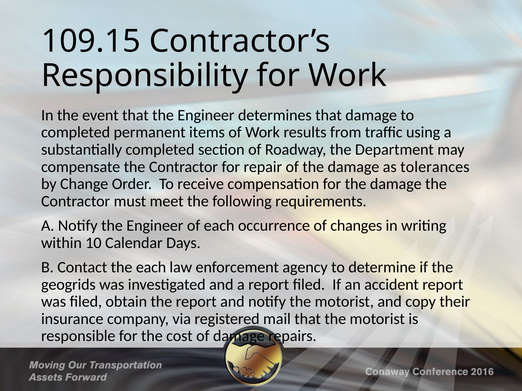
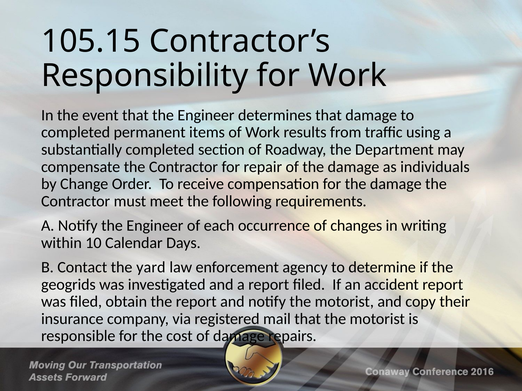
109.15: 109.15 -> 105.15
tolerances: tolerances -> individuals
the each: each -> yard
